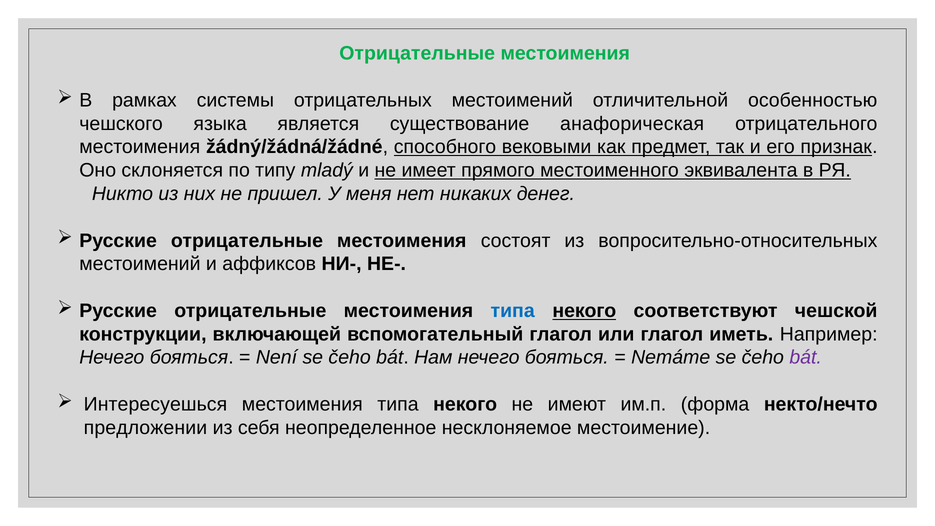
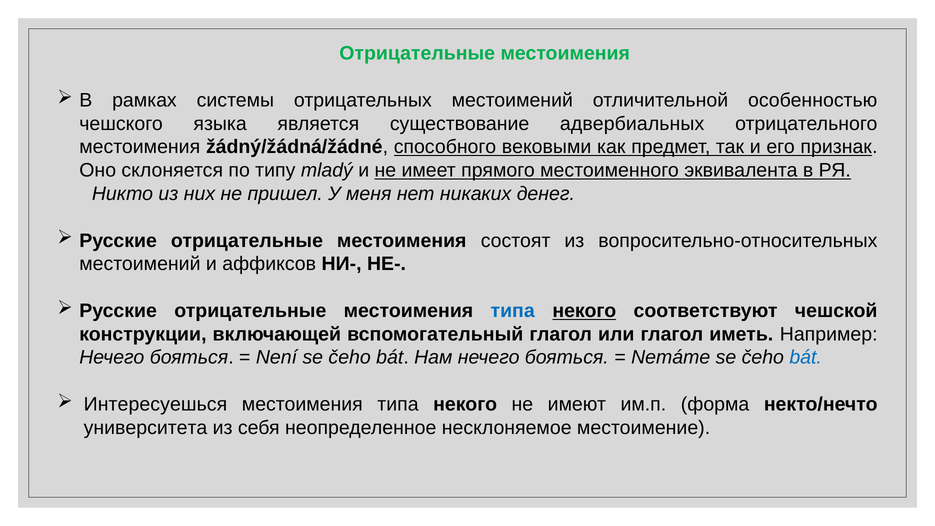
анафорическая: анафорическая -> адвербиальных
bát at (806, 357) colour: purple -> blue
предложении: предложении -> университета
